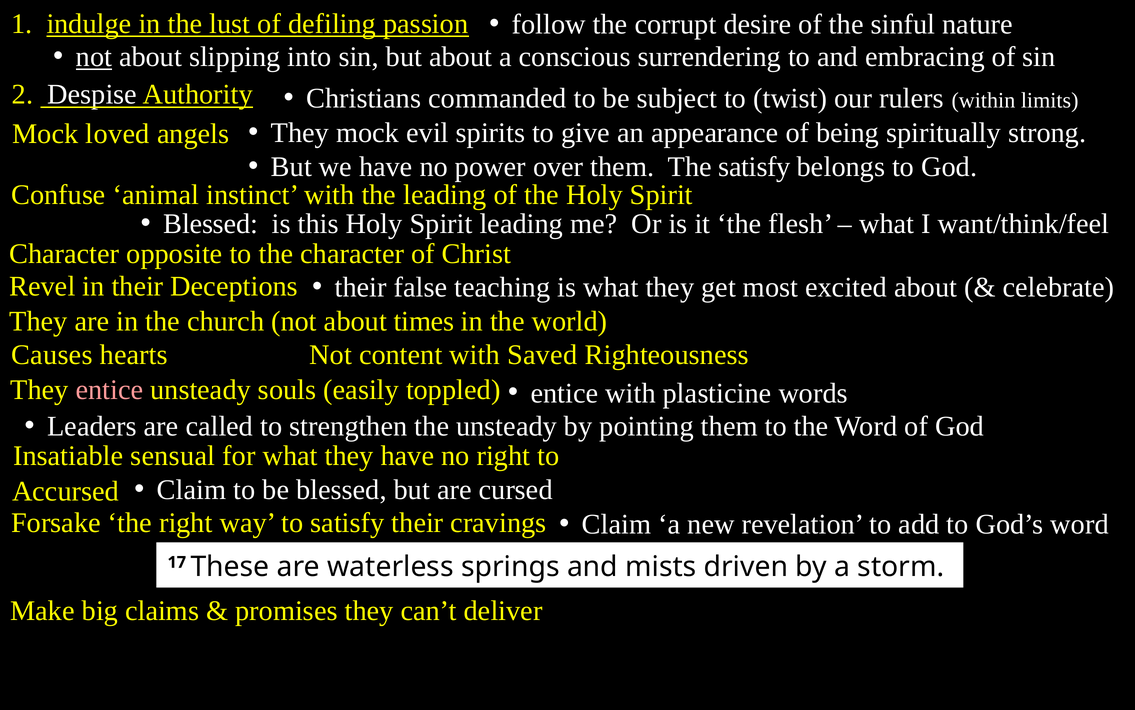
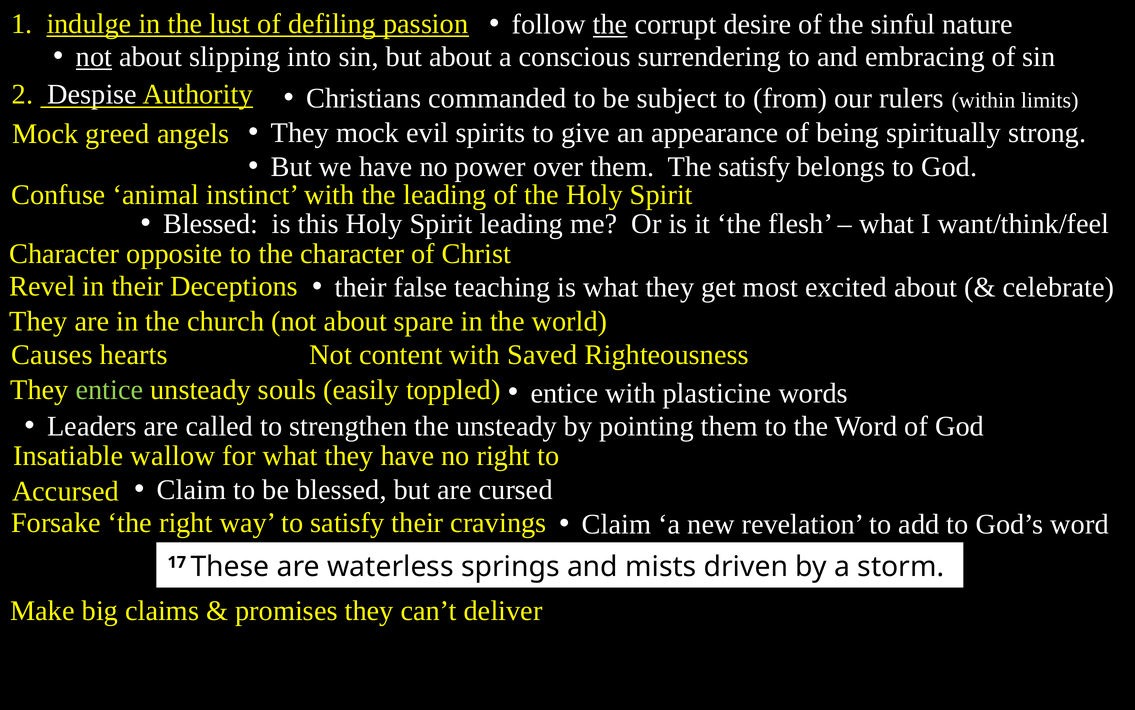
the at (610, 24) underline: none -> present
twist: twist -> from
loved: loved -> greed
times: times -> spare
entice at (109, 389) colour: pink -> light green
sensual: sensual -> wallow
